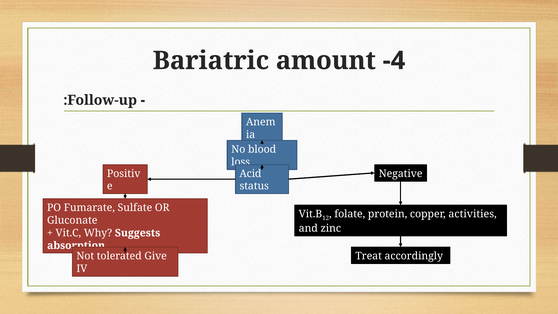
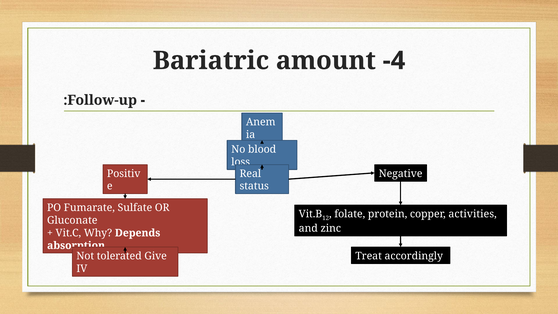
Acid: Acid -> Real
Suggests: Suggests -> Depends
